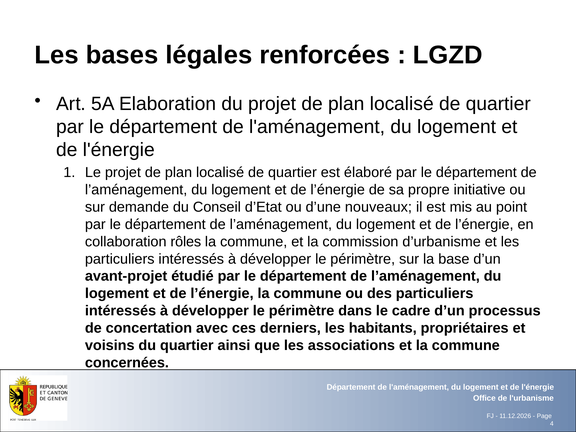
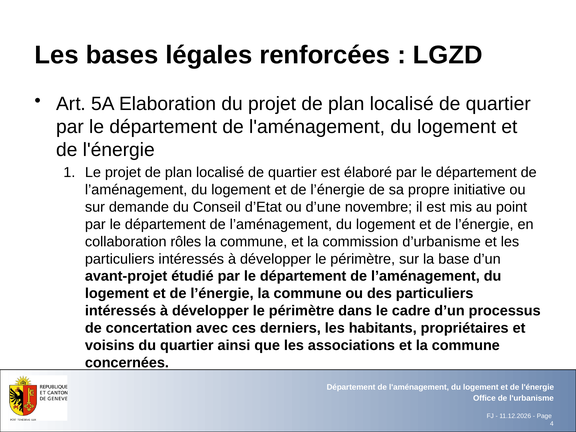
nouveaux: nouveaux -> novembre
